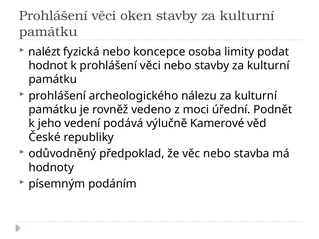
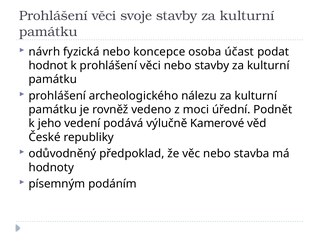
oken: oken -> svoje
nalézt: nalézt -> návrh
limity: limity -> účast
